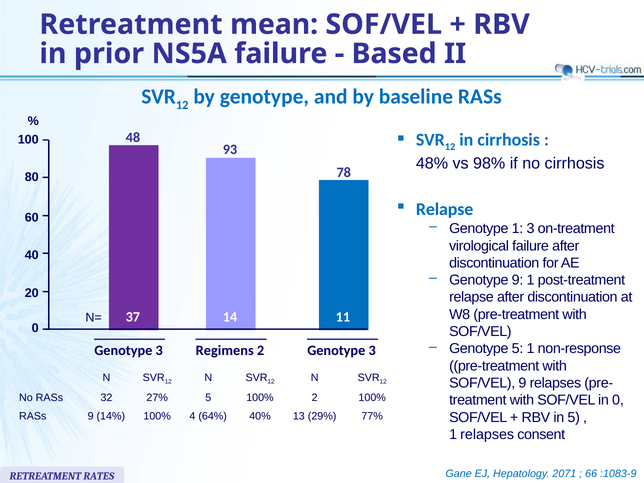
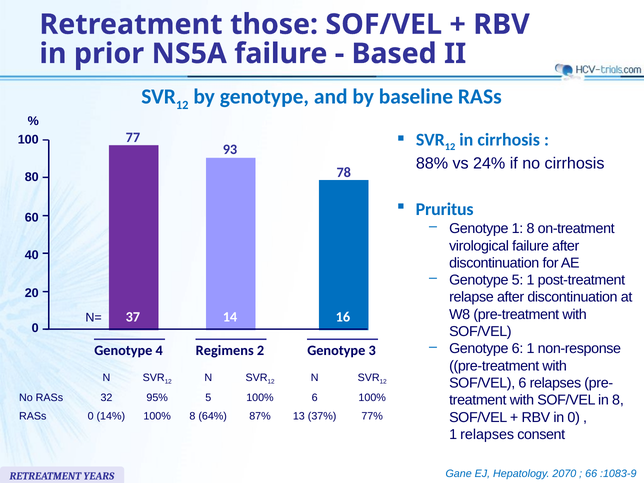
mean: mean -> those
48: 48 -> 77
48%: 48% -> 88%
98%: 98% -> 24%
Relapse at (445, 210): Relapse -> Pruritus
1 3: 3 -> 8
Genotype 9: 9 -> 5
11: 11 -> 16
Genotype 5: 5 -> 6
3 at (159, 351): 3 -> 4
SOF/VEL 9: 9 -> 6
27%: 27% -> 95%
100% 2: 2 -> 6
in 0: 0 -> 8
in 5: 5 -> 0
RASs 9: 9 -> 0
100% 4: 4 -> 8
40%: 40% -> 87%
29%: 29% -> 37%
2071: 2071 -> 2070
RATES: RATES -> YEARS
